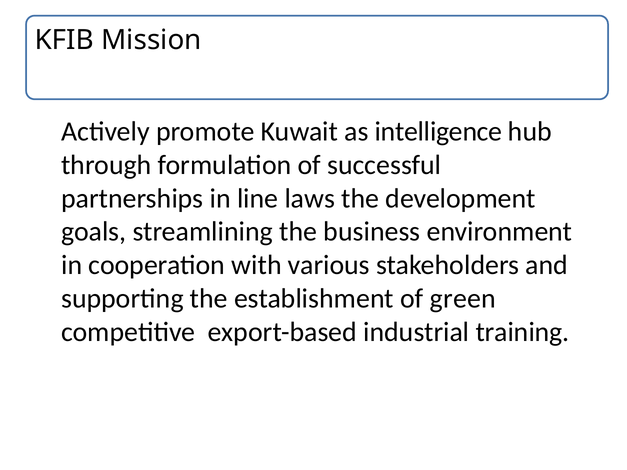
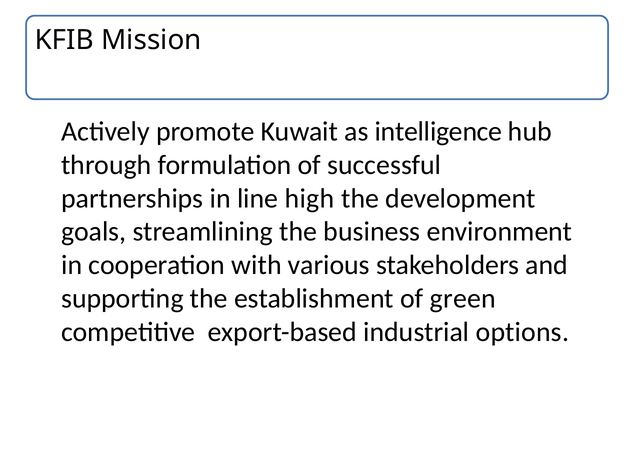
laws: laws -> high
training: training -> options
